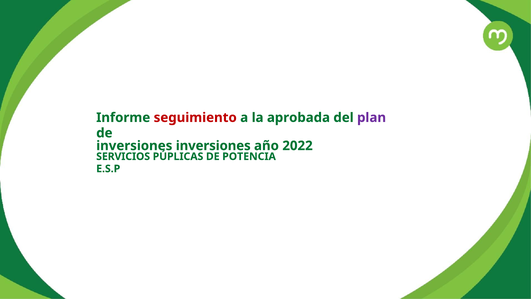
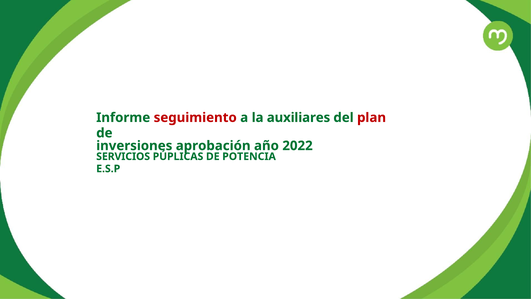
aprobada: aprobada -> auxiliares
plan colour: purple -> red
inversiones inversiones: inversiones -> aprobación
